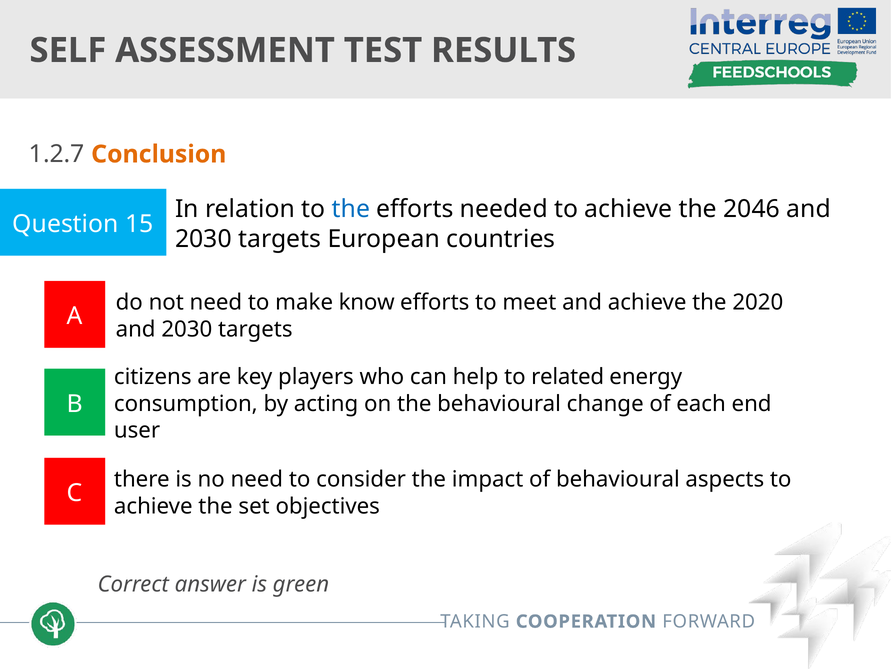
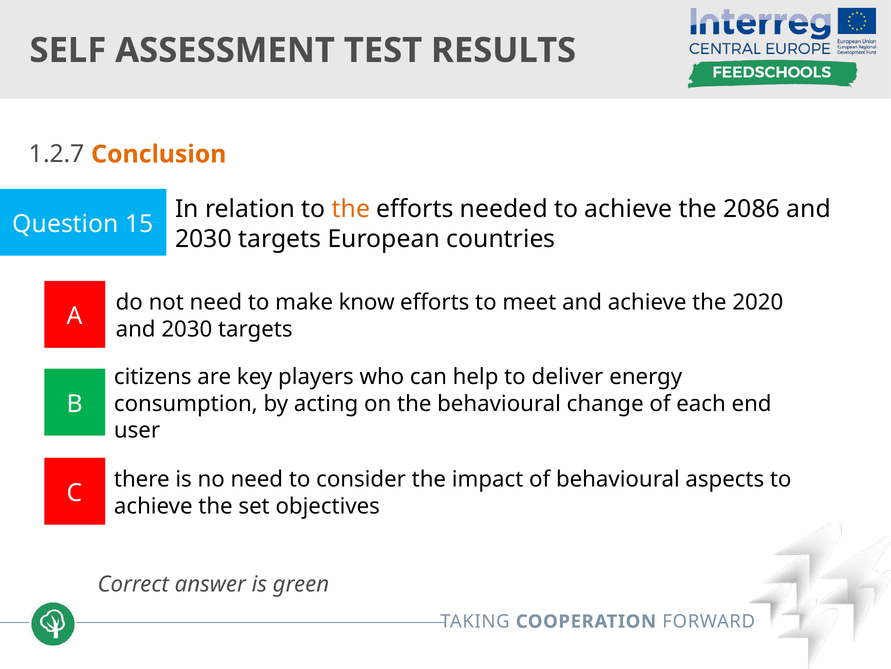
the at (351, 209) colour: blue -> orange
2046: 2046 -> 2086
related: related -> deliver
